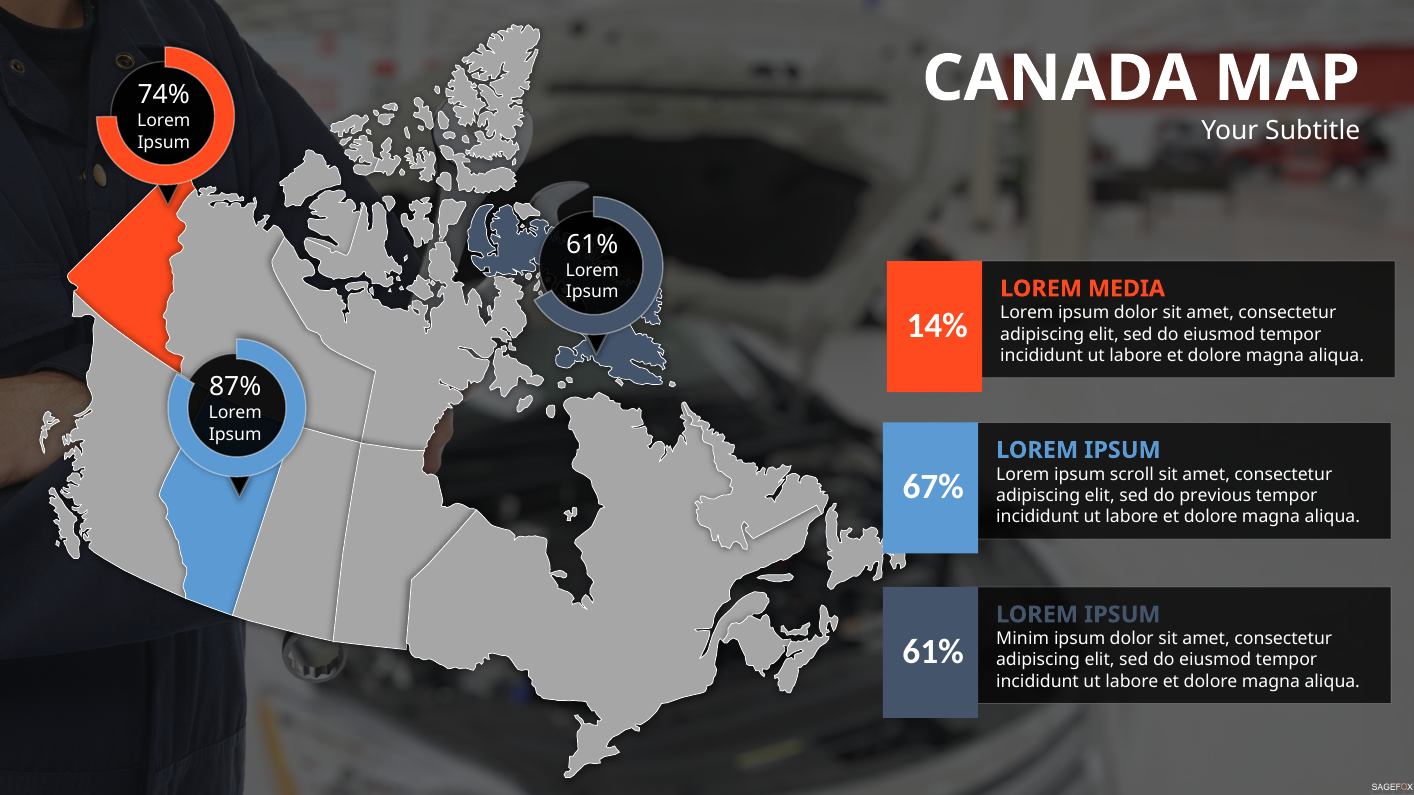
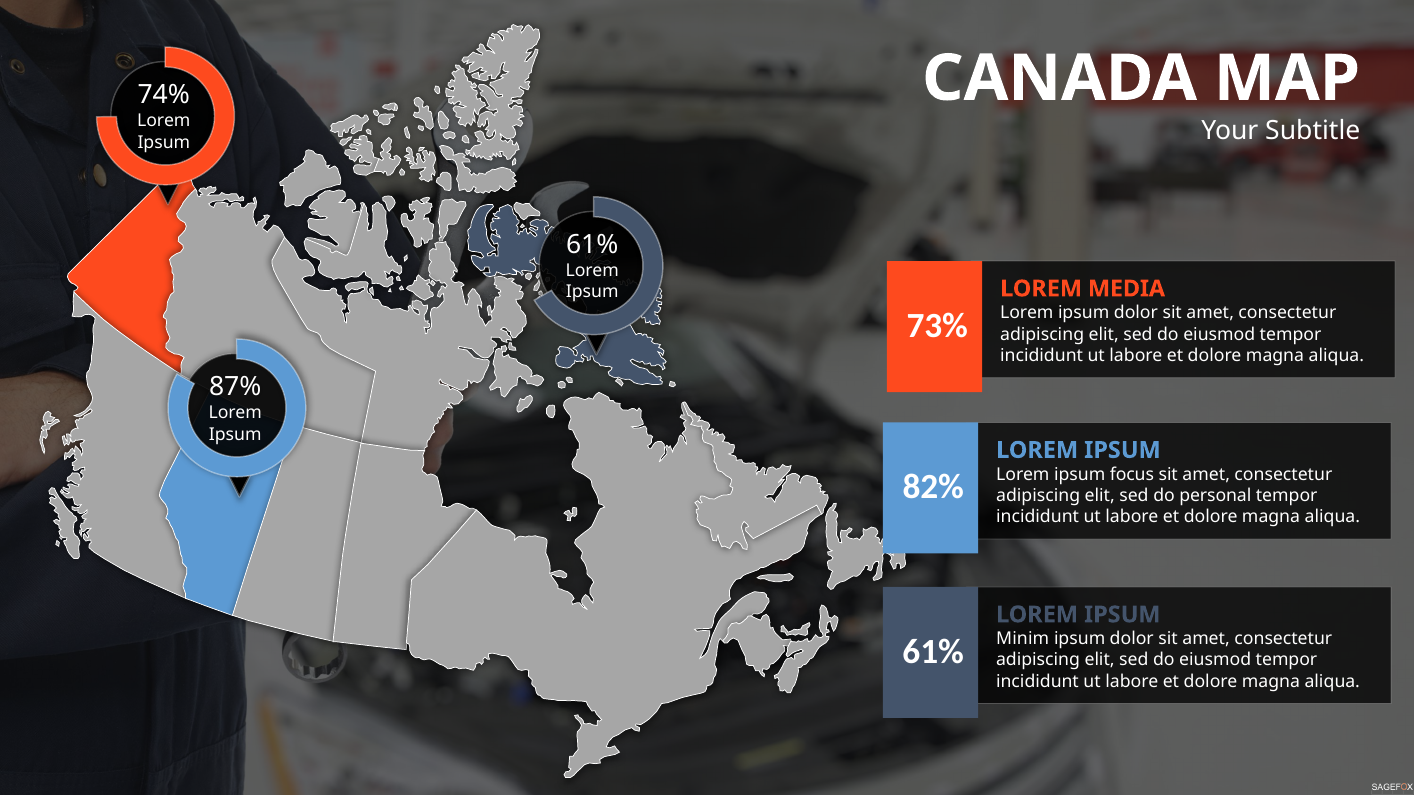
14%: 14% -> 73%
scroll: scroll -> focus
67%: 67% -> 82%
previous: previous -> personal
